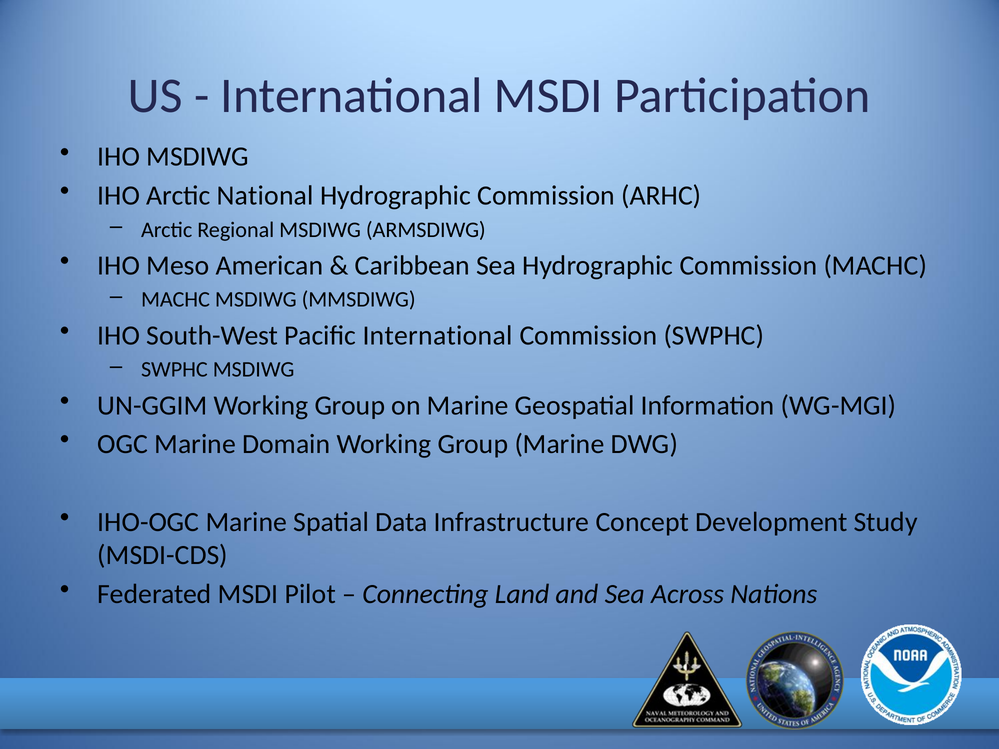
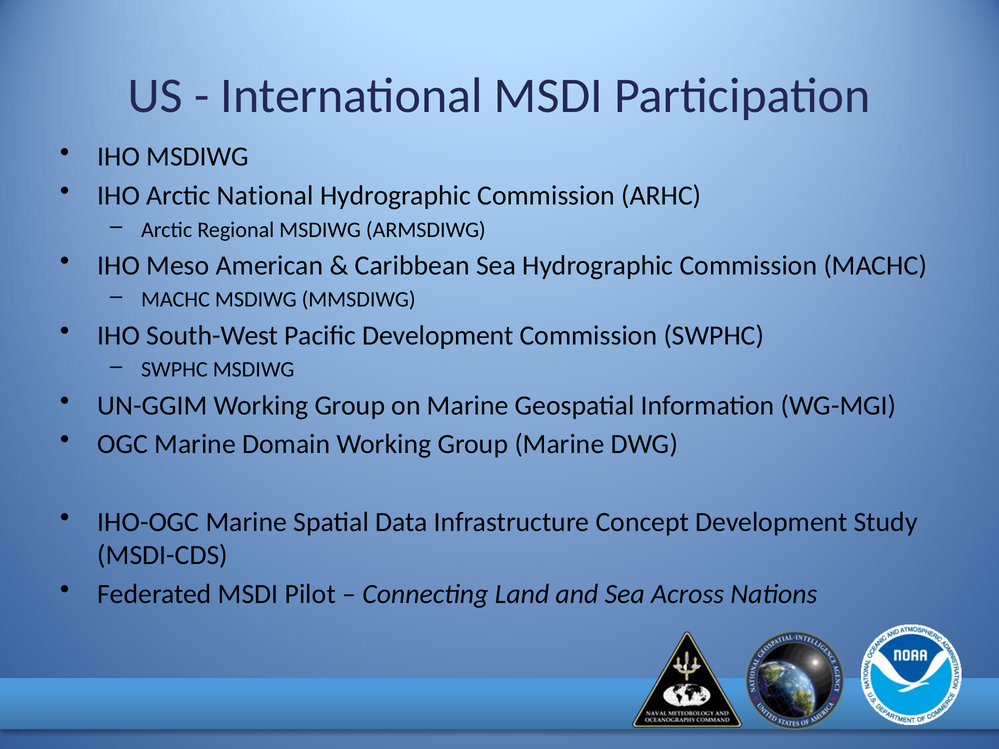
Pacific International: International -> Development
